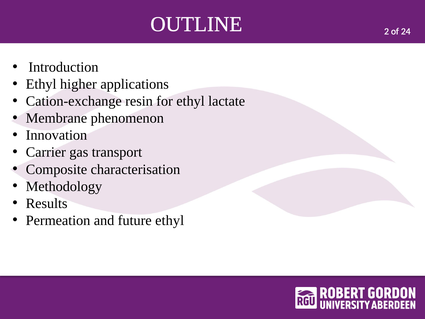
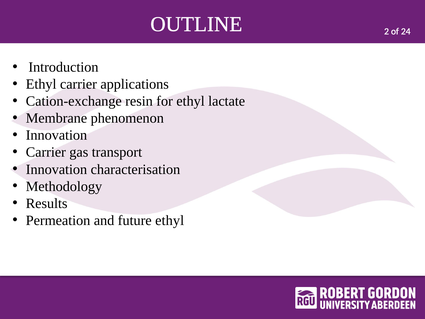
Ethyl higher: higher -> carrier
Composite at (56, 169): Composite -> Innovation
